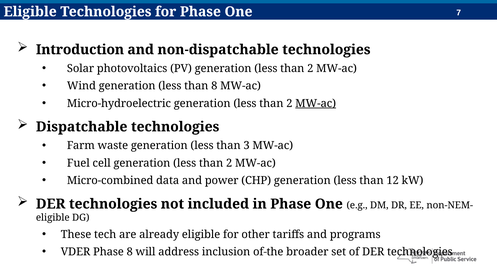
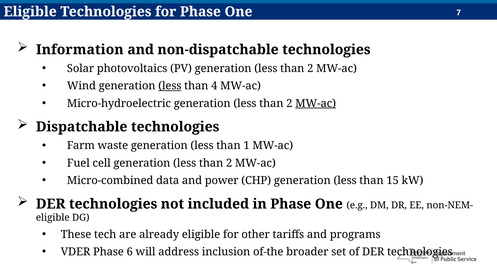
Introduction: Introduction -> Information
less at (170, 86) underline: none -> present
than 8: 8 -> 4
3: 3 -> 1
12: 12 -> 15
Phase 8: 8 -> 6
